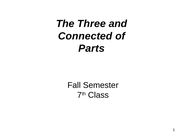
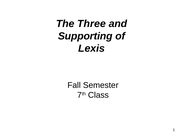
Connected: Connected -> Supporting
Parts: Parts -> Lexis
